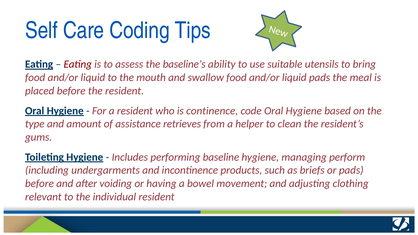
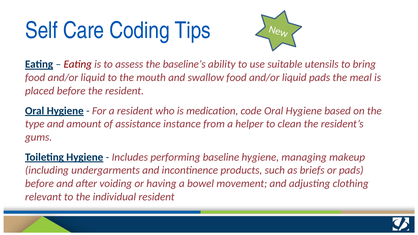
continence: continence -> medication
retrieves: retrieves -> instance
perform: perform -> makeup
